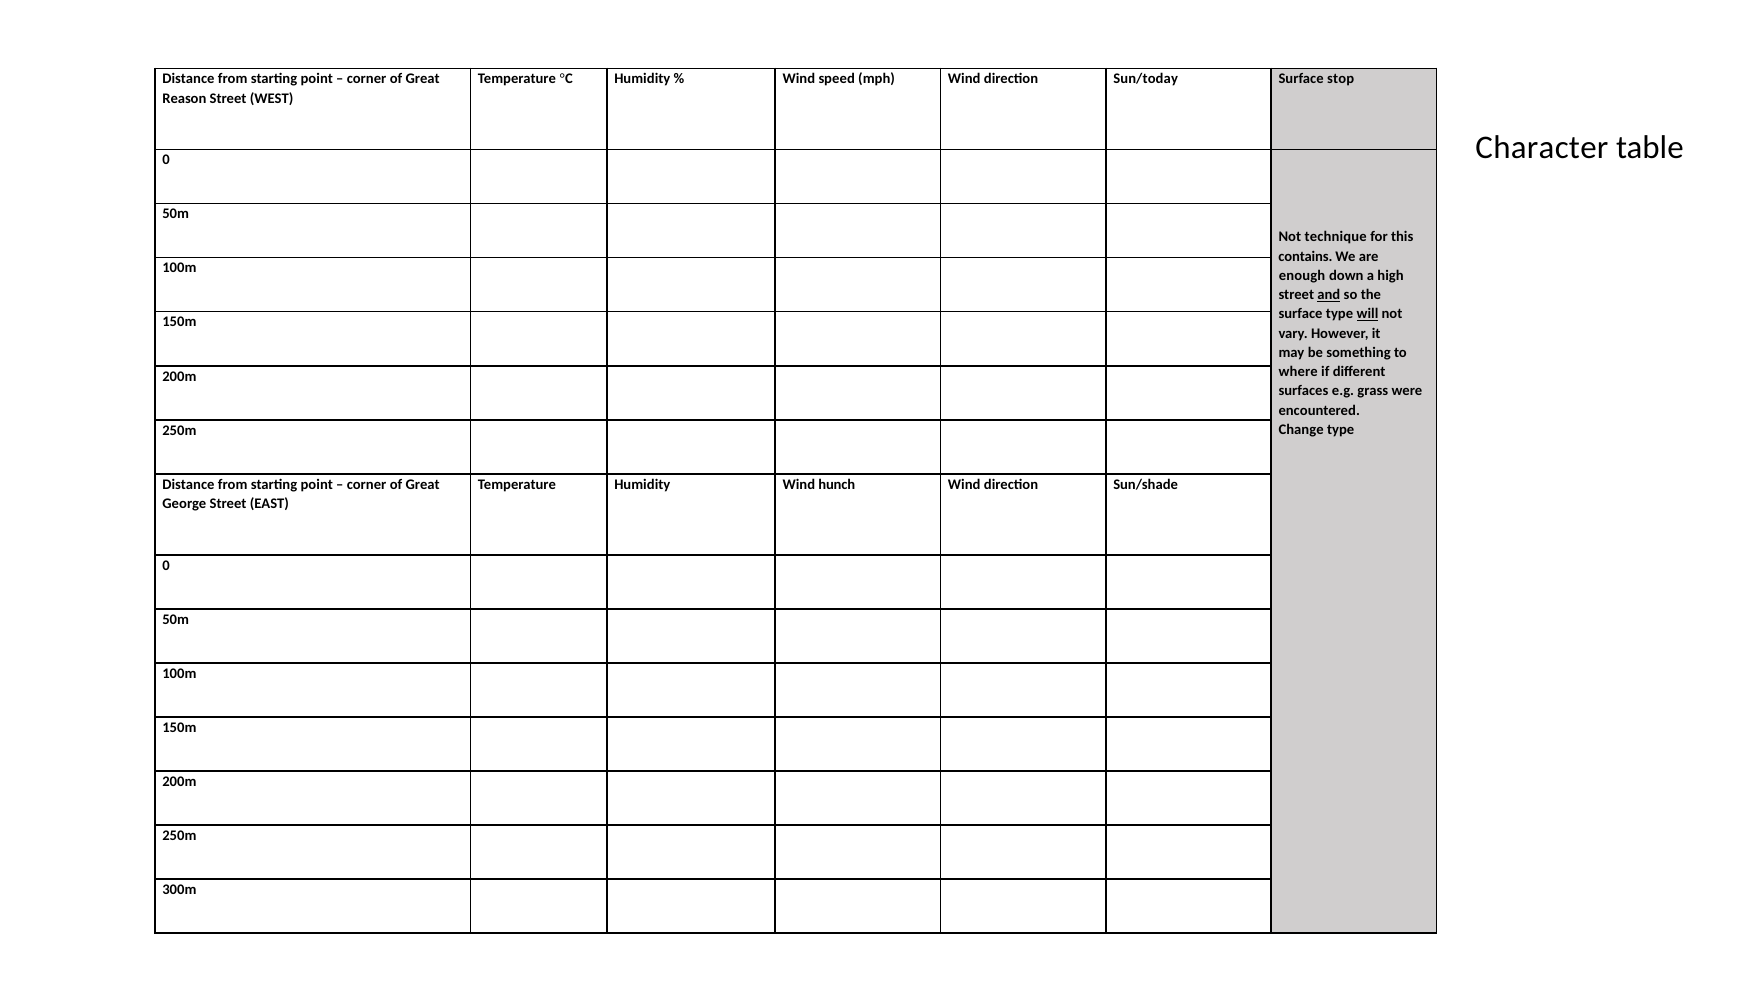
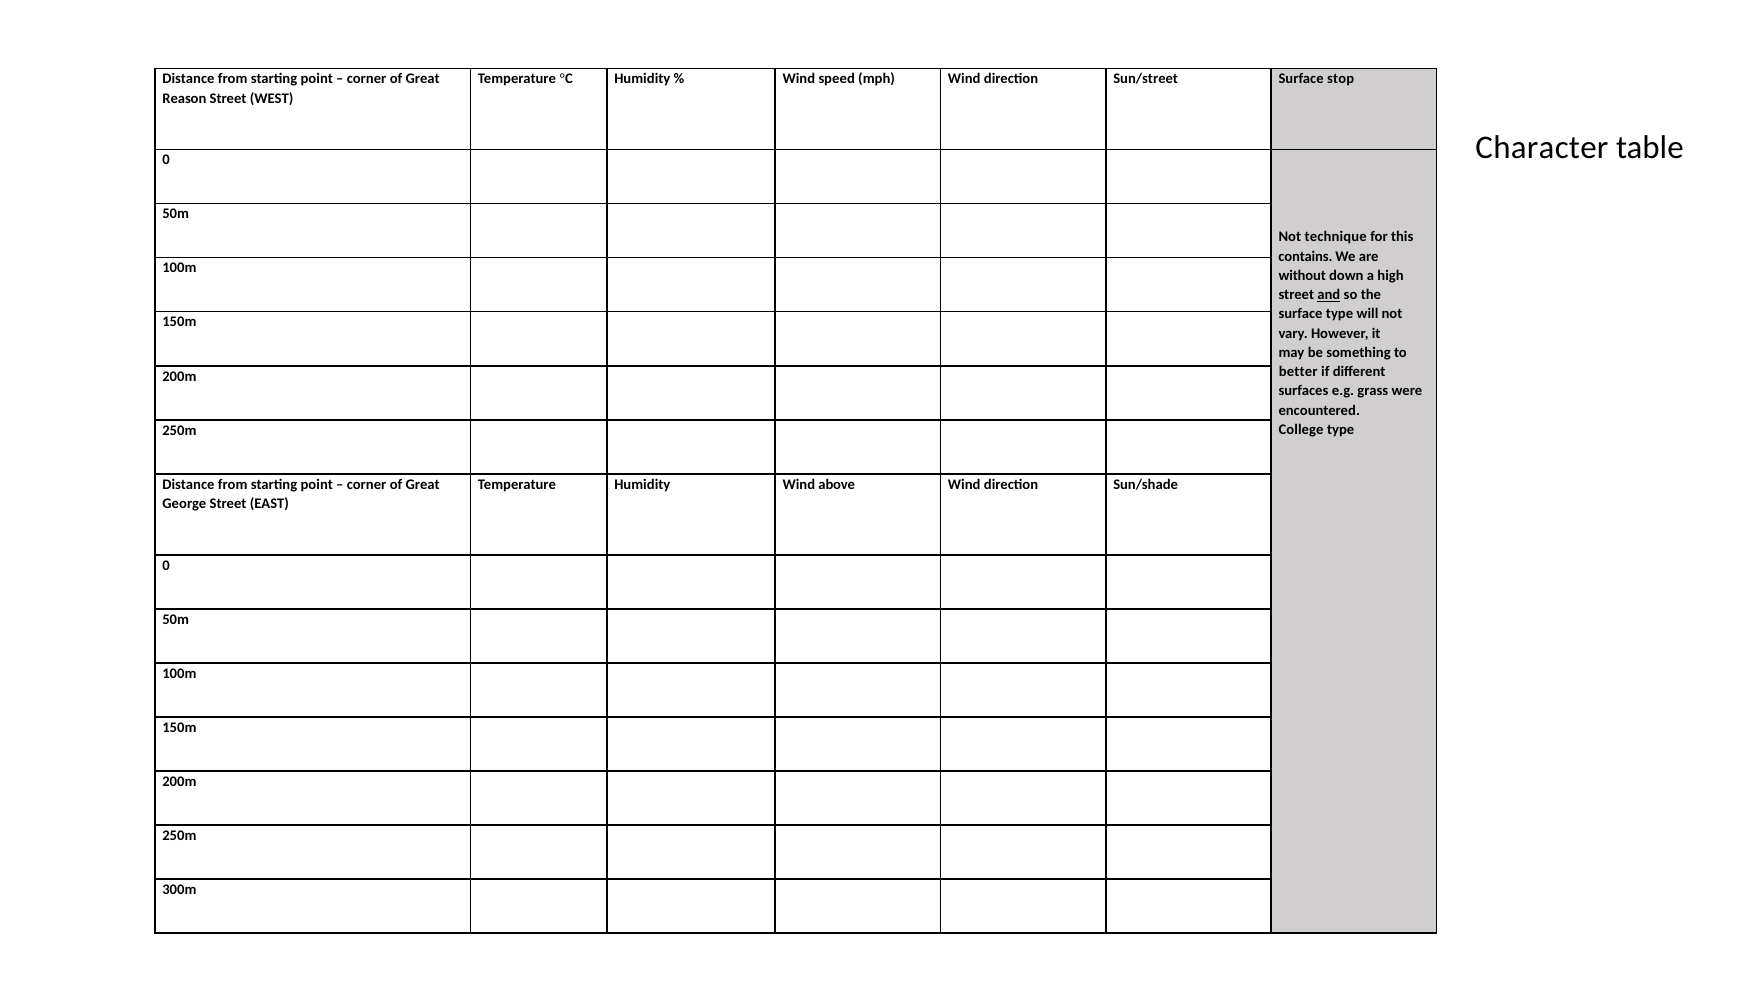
Sun/today: Sun/today -> Sun/street
enough: enough -> without
will underline: present -> none
where: where -> better
Change: Change -> College
hunch: hunch -> above
